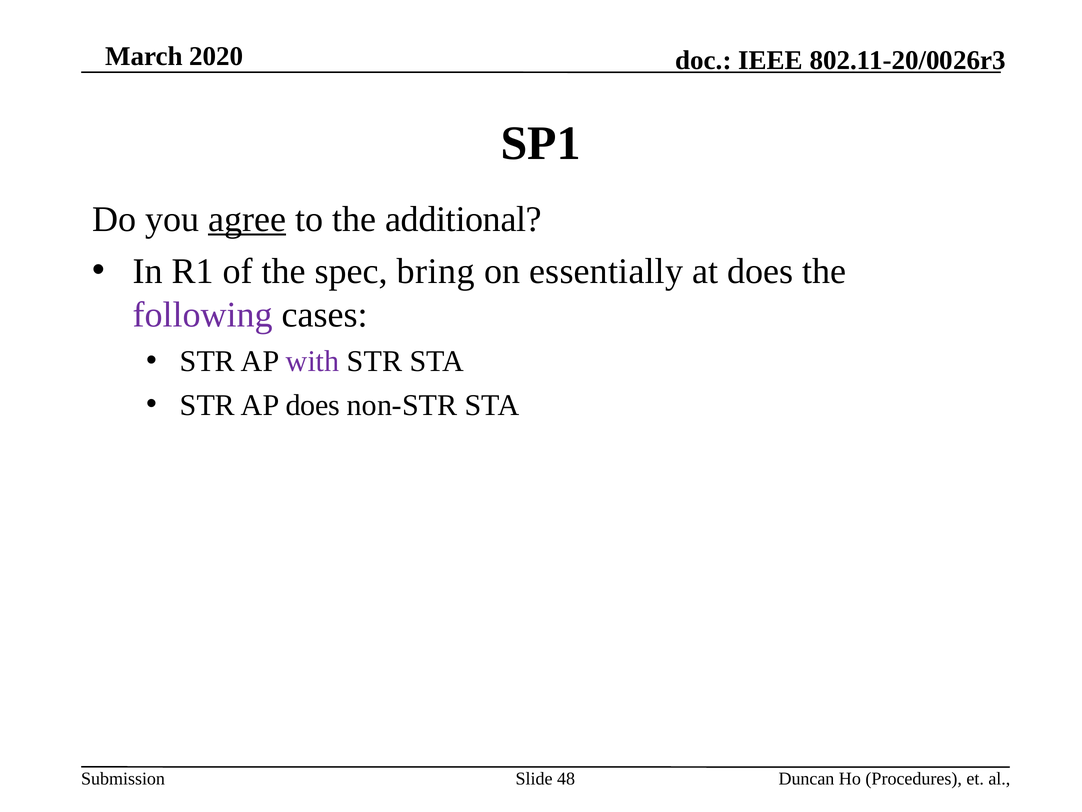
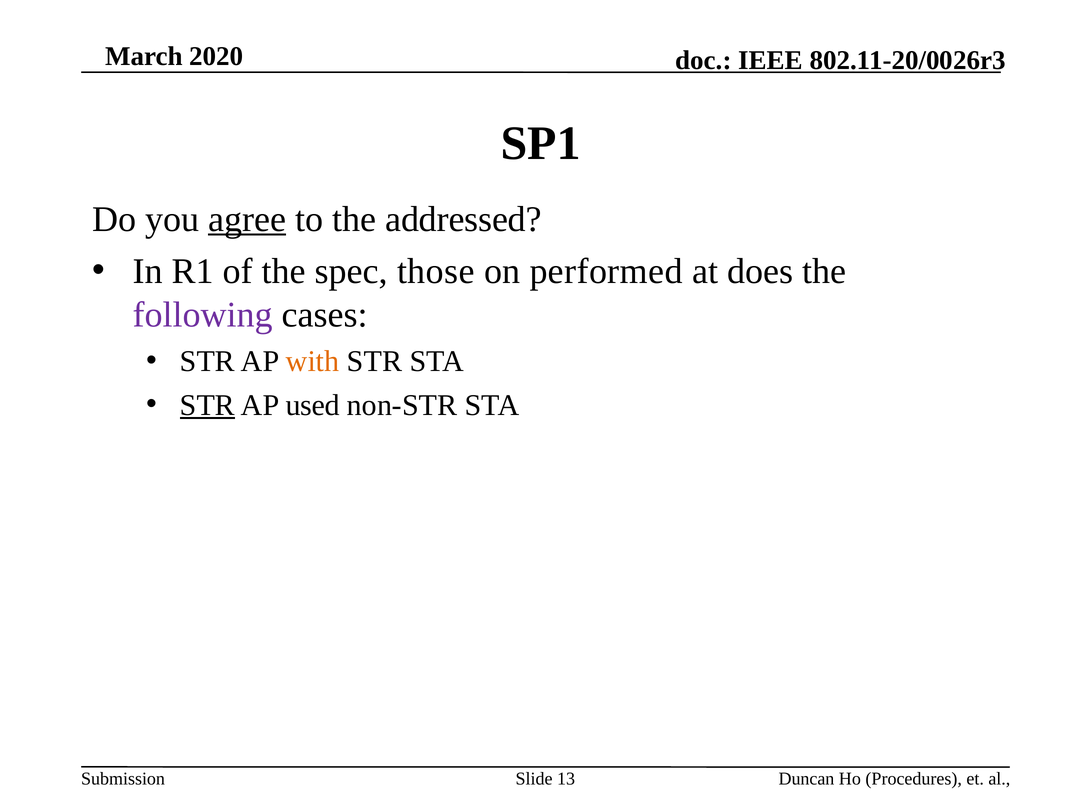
additional: additional -> addressed
bring: bring -> those
essentially: essentially -> performed
with colour: purple -> orange
STR at (207, 405) underline: none -> present
AP does: does -> used
48: 48 -> 13
